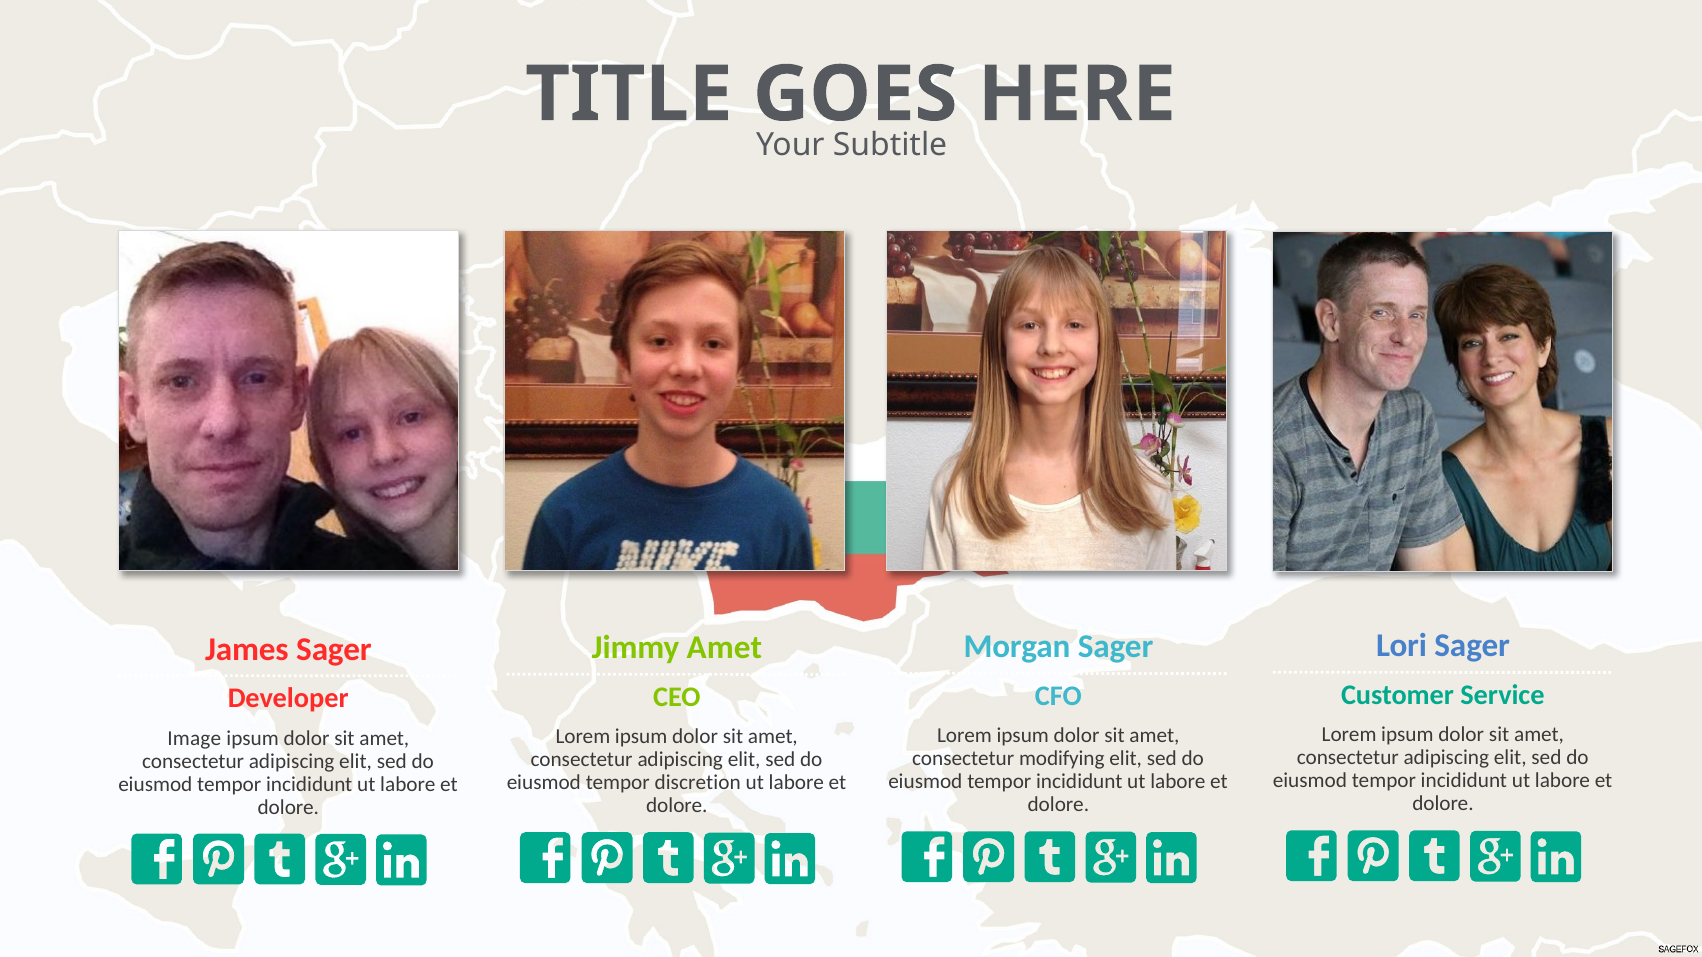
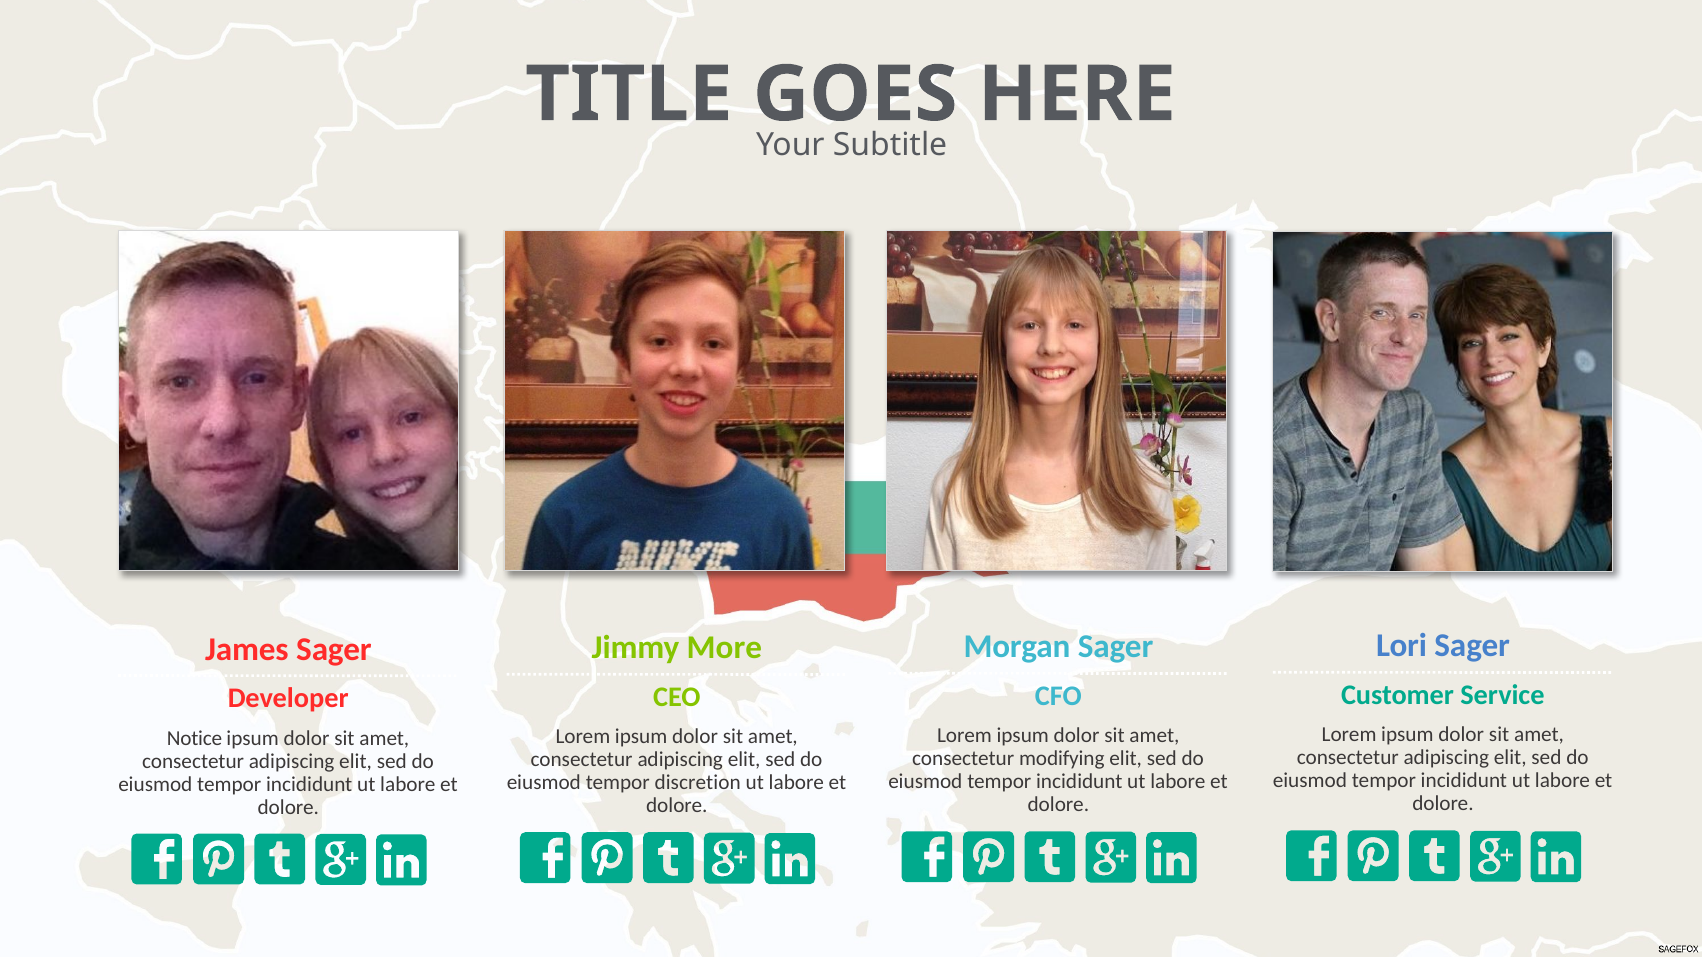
Jimmy Amet: Amet -> More
Image: Image -> Notice
